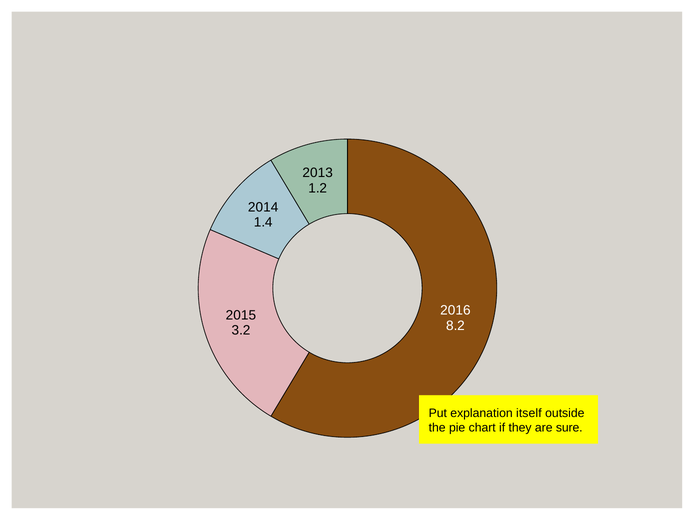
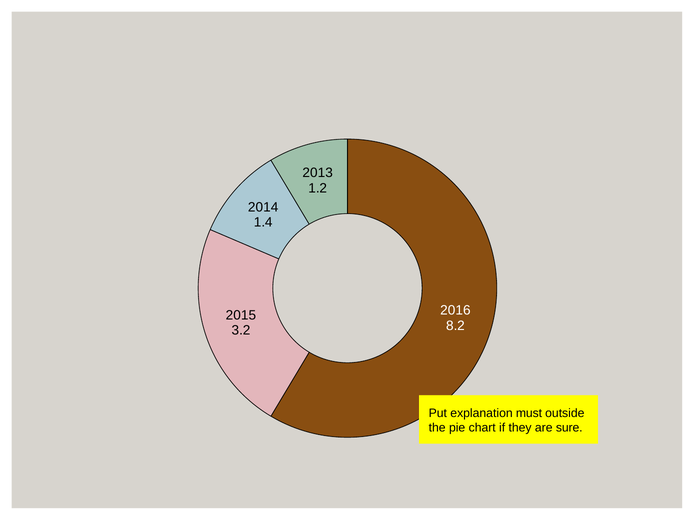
itself: itself -> must
